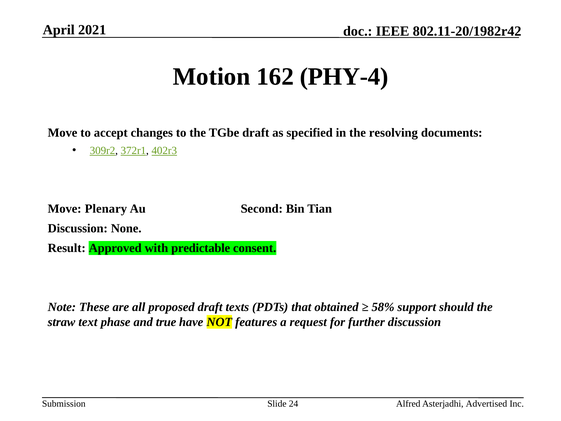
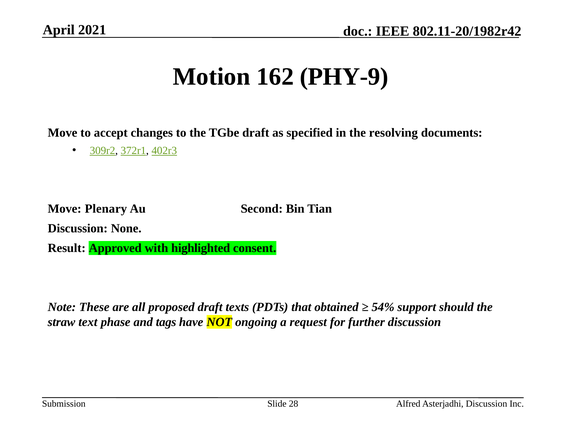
PHY-4: PHY-4 -> PHY-9
predictable: predictable -> highlighted
58%: 58% -> 54%
true: true -> tags
features: features -> ongoing
24: 24 -> 28
Asterjadhi Advertised: Advertised -> Discussion
